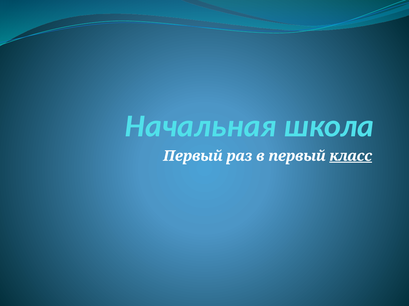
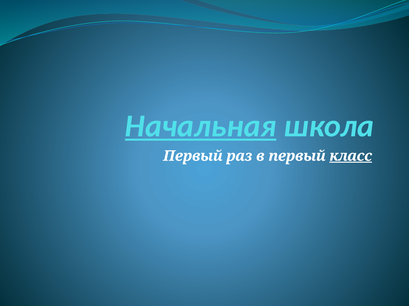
Начальная underline: none -> present
